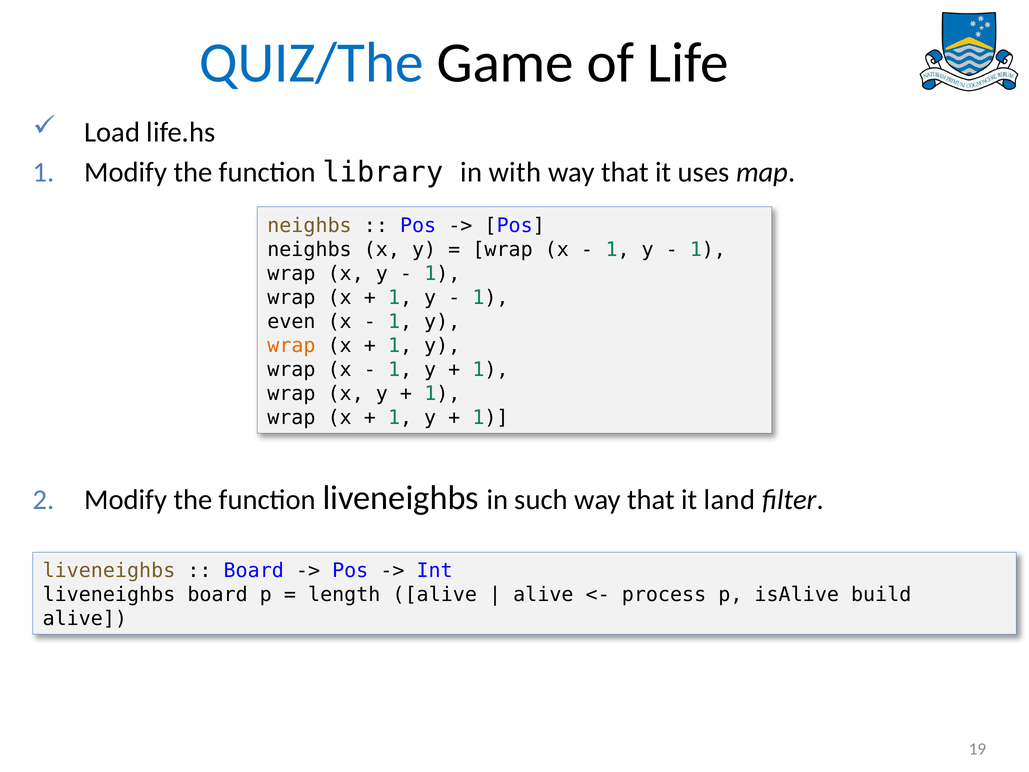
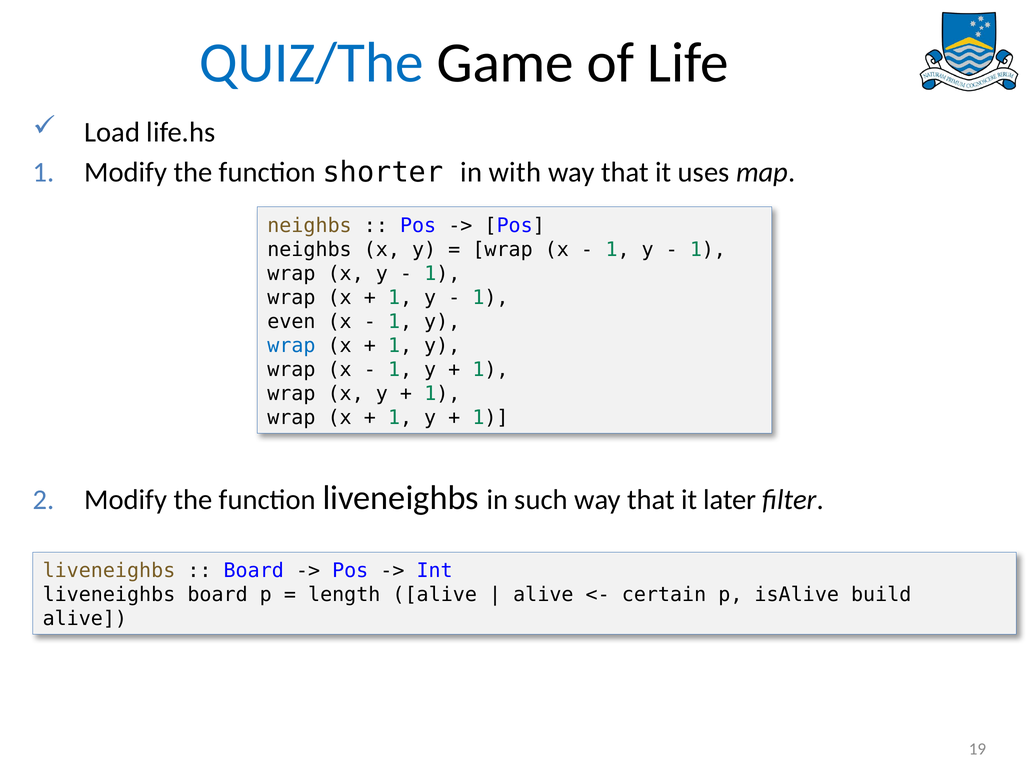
library: library -> shorter
wrap at (291, 345) colour: orange -> blue
land: land -> later
process: process -> certain
